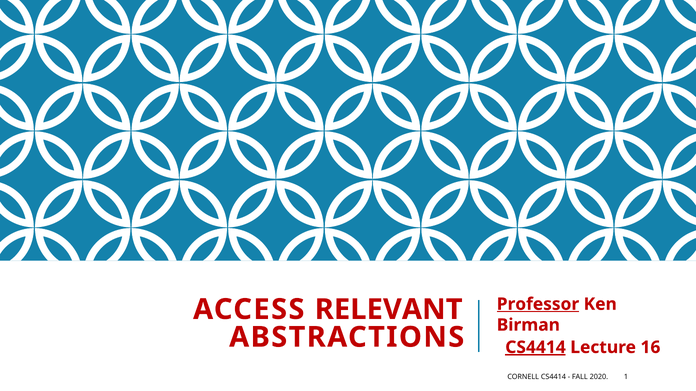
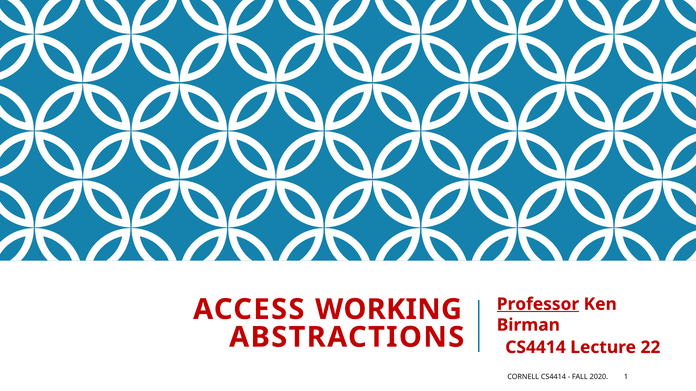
RELEVANT: RELEVANT -> WORKING
CS4414 at (535, 348) underline: present -> none
16: 16 -> 22
